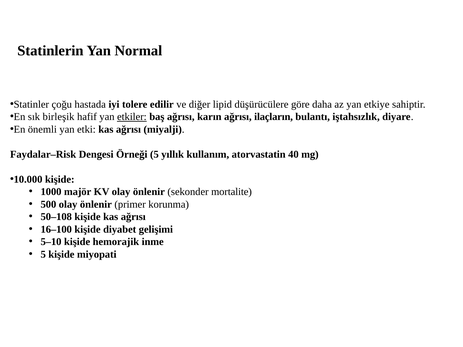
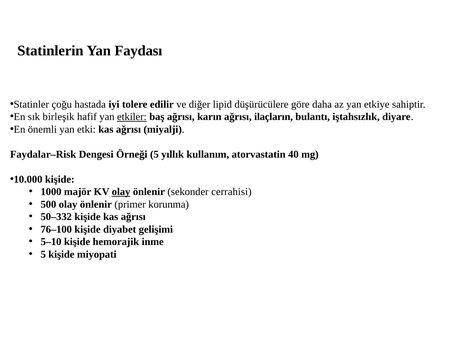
Normal: Normal -> Faydası
olay at (121, 192) underline: none -> present
mortalite: mortalite -> cerrahisi
50–108: 50–108 -> 50–332
16–100: 16–100 -> 76–100
